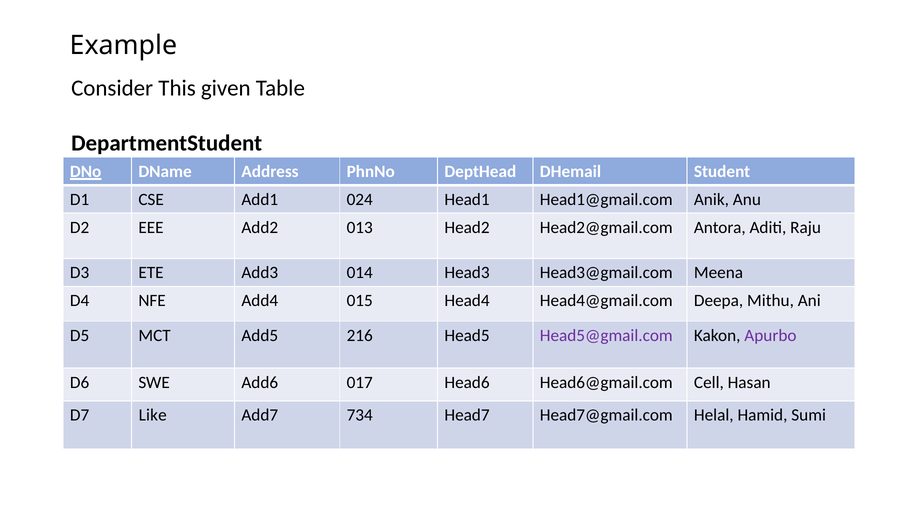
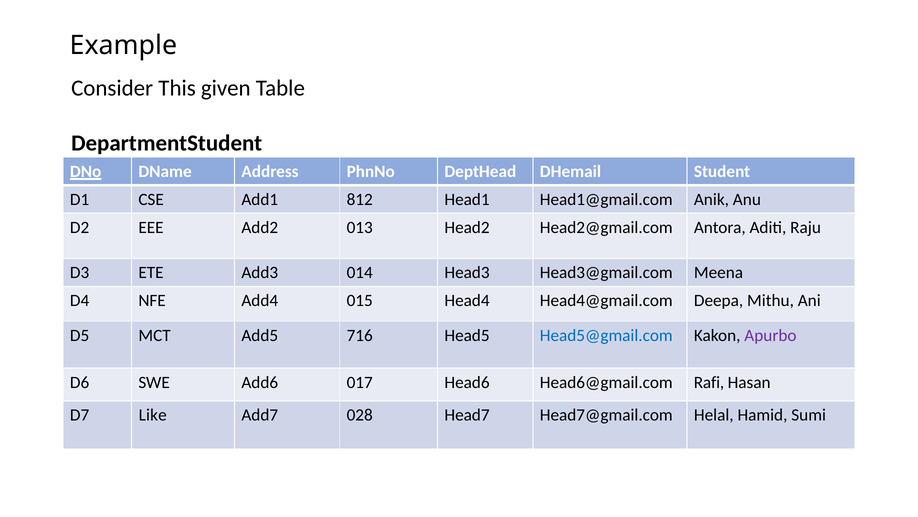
024: 024 -> 812
216: 216 -> 716
Head5@gmail.com colour: purple -> blue
Cell: Cell -> Rafi
734: 734 -> 028
